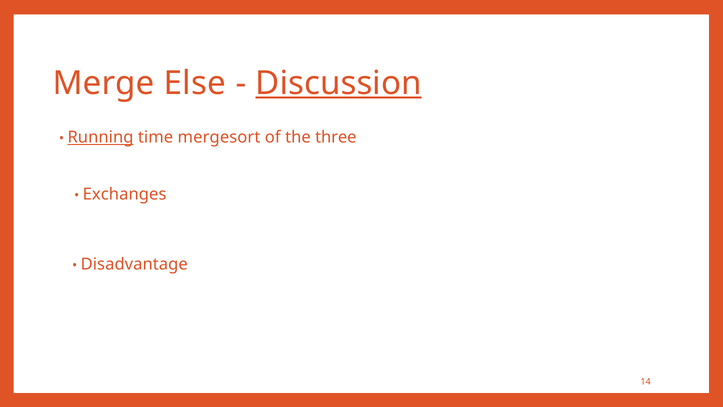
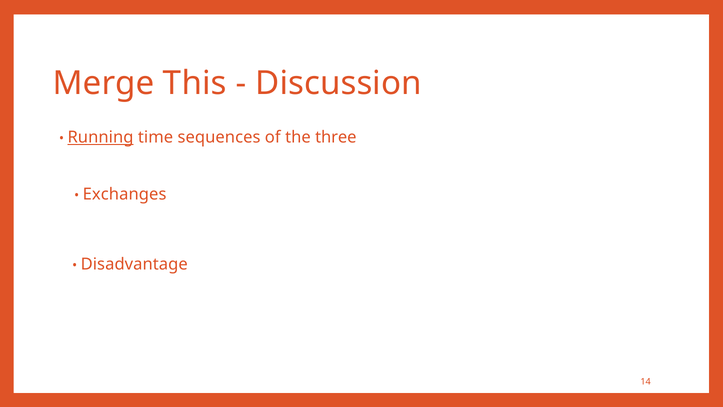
Else: Else -> This
Discussion underline: present -> none
mergesort: mergesort -> sequences
